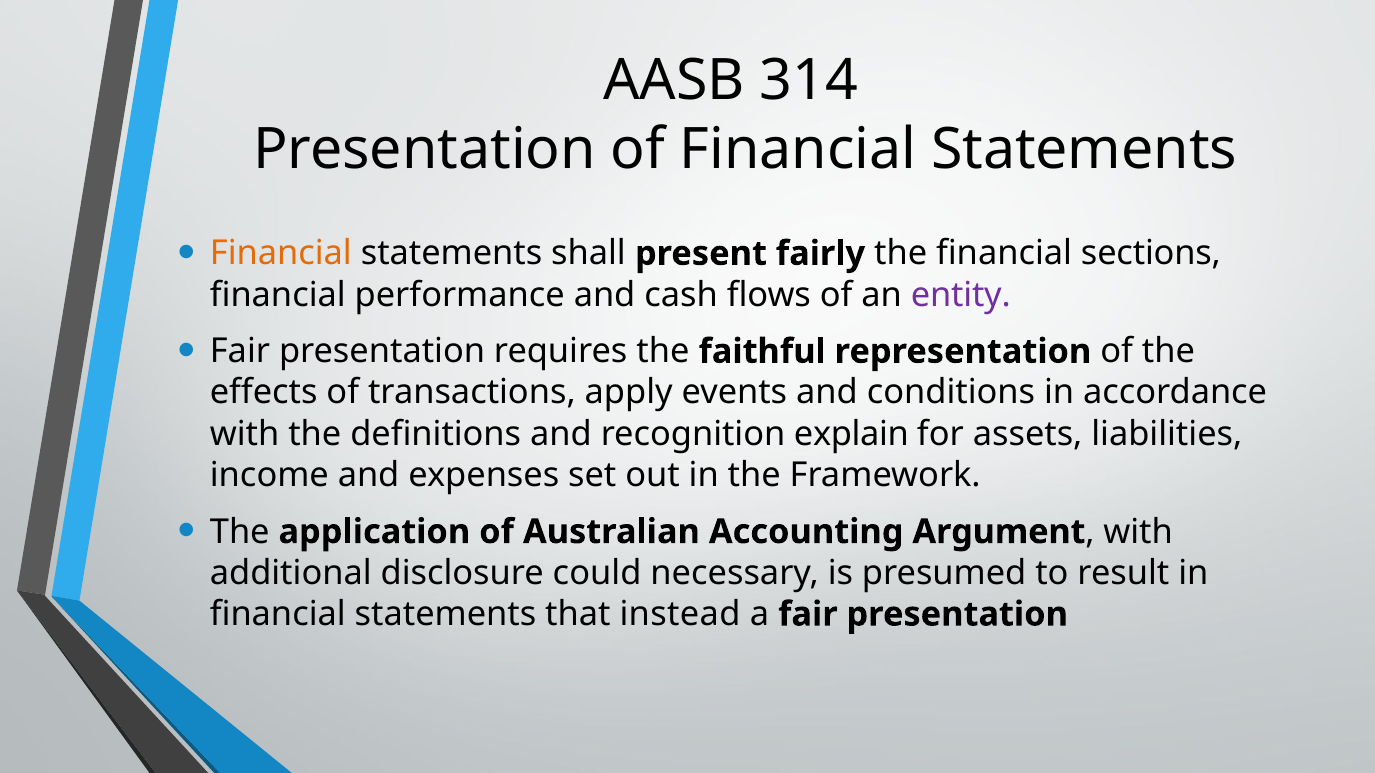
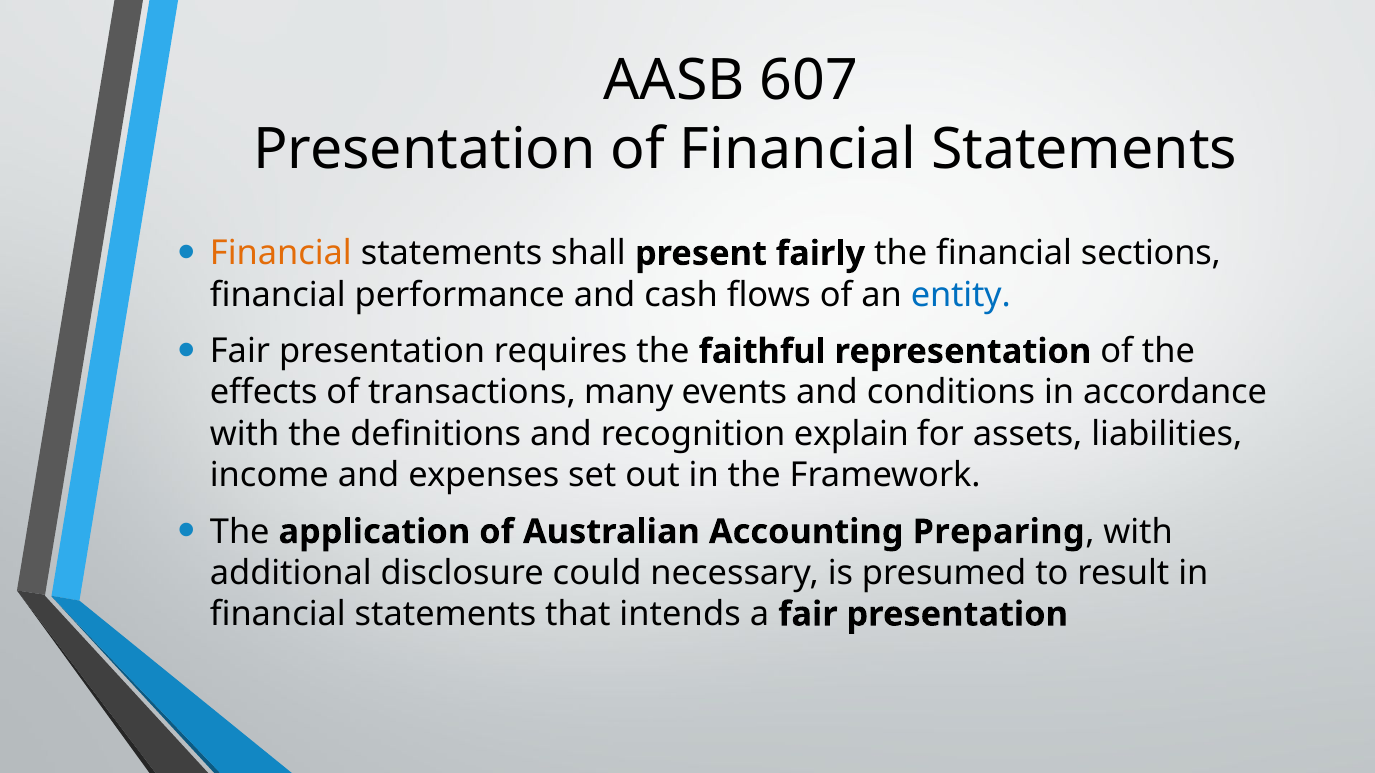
314: 314 -> 607
entity colour: purple -> blue
apply: apply -> many
Argument: Argument -> Preparing
instead: instead -> intends
